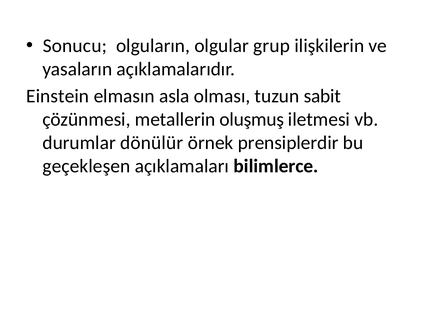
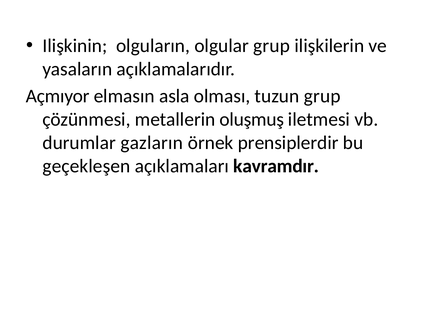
Sonucu: Sonucu -> Ilişkinin
Einstein: Einstein -> Açmıyor
tuzun sabit: sabit -> grup
dönülür: dönülür -> gazların
bilimlerce: bilimlerce -> kavramdır
